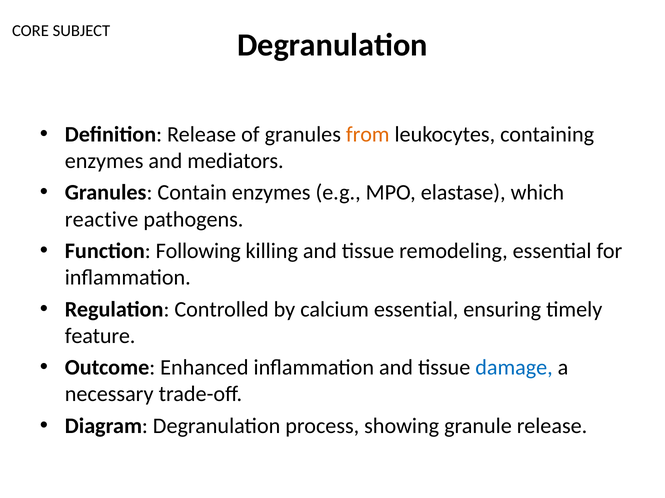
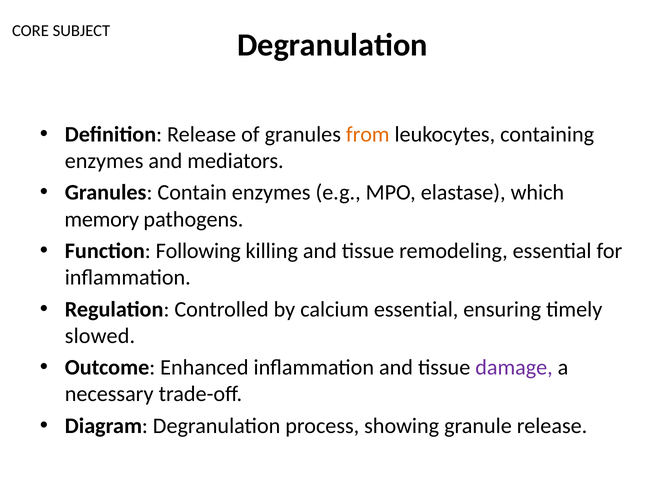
reactive: reactive -> memory
feature: feature -> slowed
damage colour: blue -> purple
